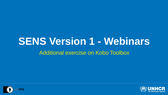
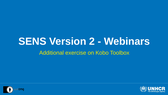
1: 1 -> 2
